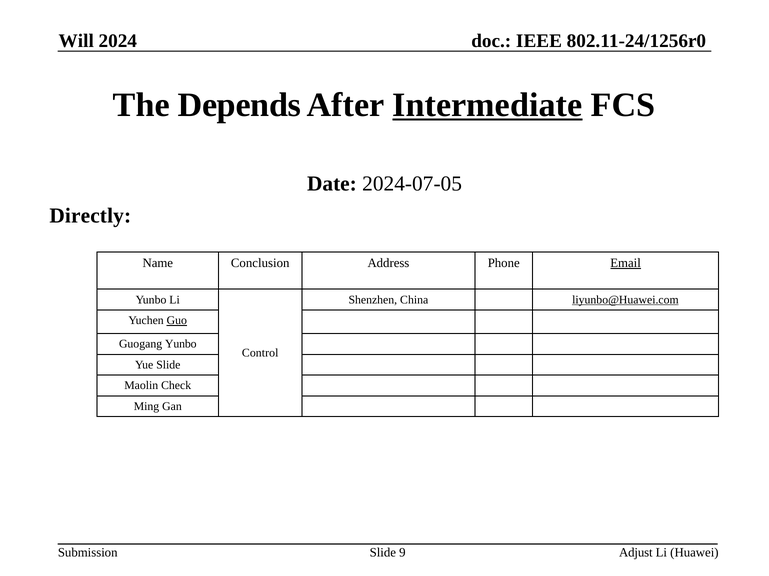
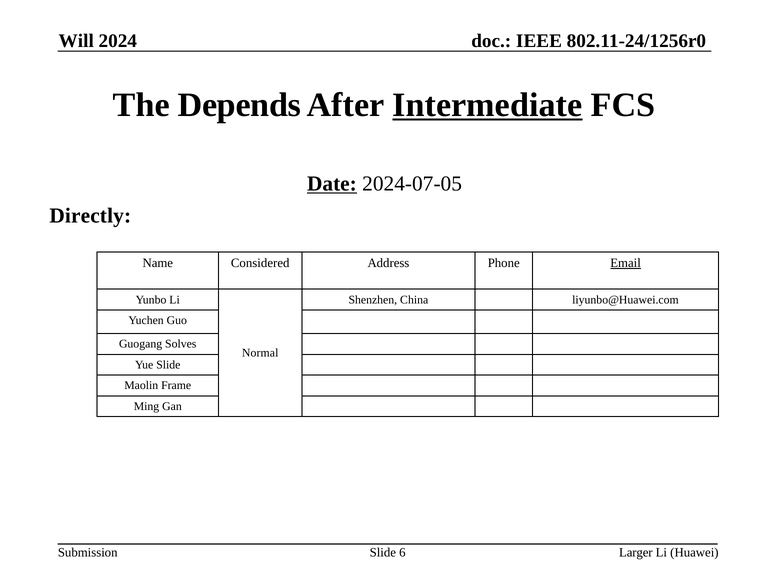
Date underline: none -> present
Conclusion: Conclusion -> Considered
liyunbo@Huawei.com underline: present -> none
Guo underline: present -> none
Guogang Yunbo: Yunbo -> Solves
Control: Control -> Normal
Check: Check -> Frame
9: 9 -> 6
Adjust: Adjust -> Larger
